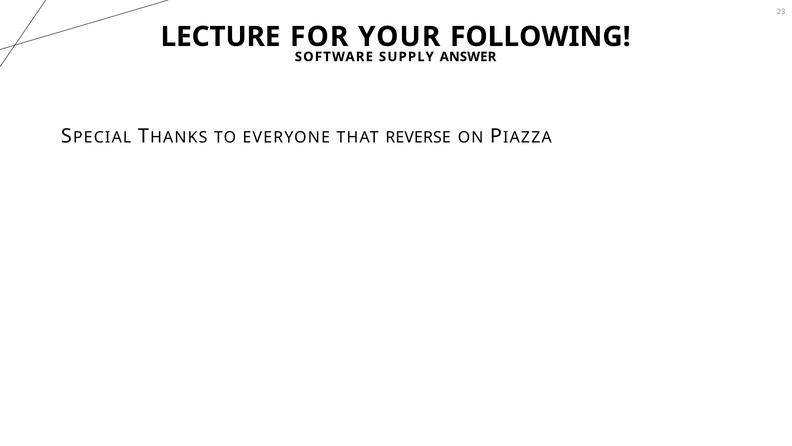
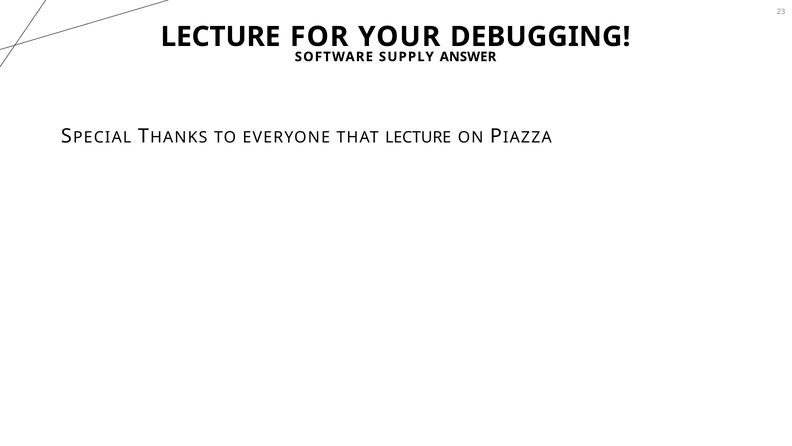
FOLLOWING: FOLLOWING -> DEBUGGING
THAT REVERSE: REVERSE -> LECTURE
